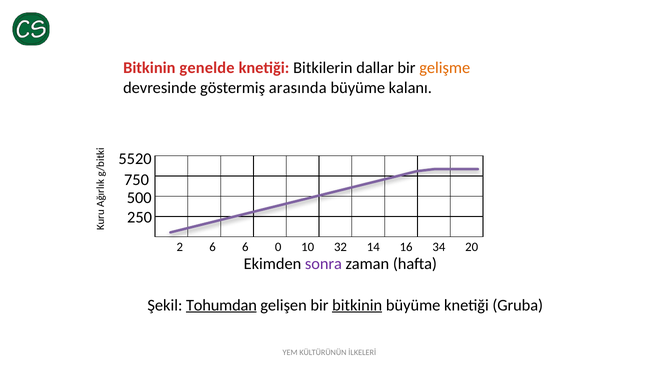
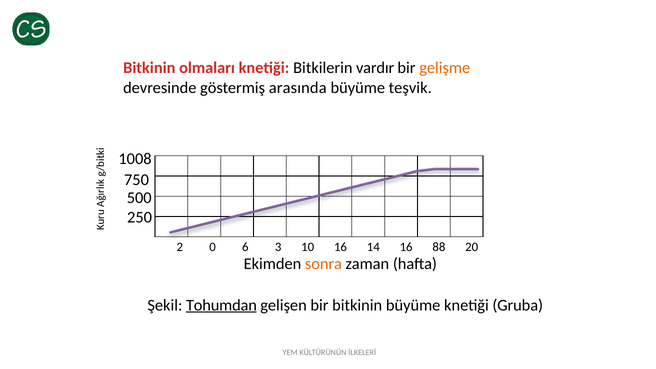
genelde: genelde -> olmaları
dallar: dallar -> vardır
kalanı: kalanı -> teşvik
5520: 5520 -> 1008
2 6: 6 -> 0
0: 0 -> 3
10 32: 32 -> 16
34: 34 -> 88
sonra colour: purple -> orange
bitkinin at (357, 305) underline: present -> none
